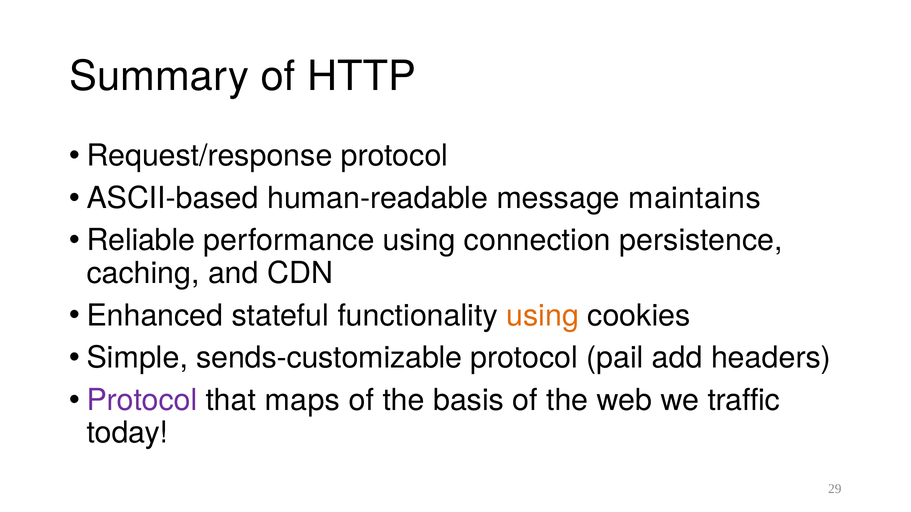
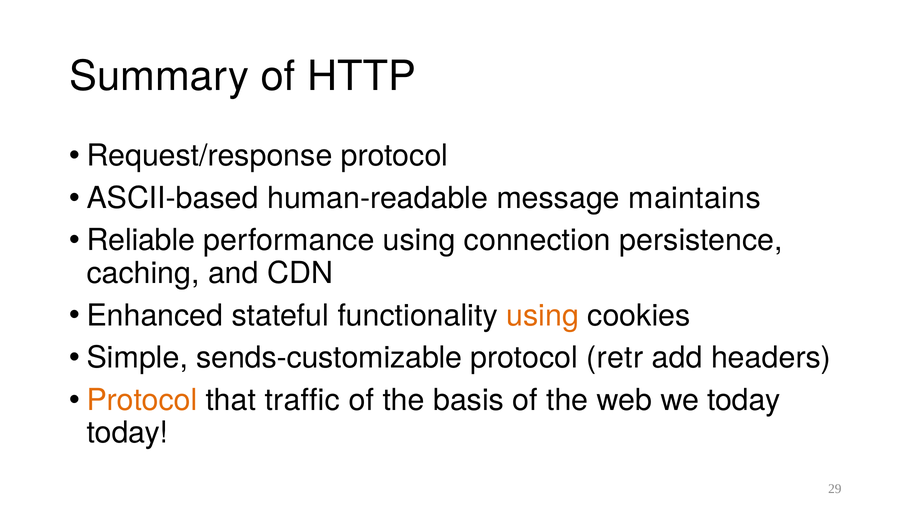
pail: pail -> retr
Protocol at (142, 400) colour: purple -> orange
maps: maps -> traffic
we traffic: traffic -> today
